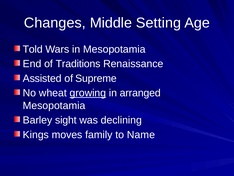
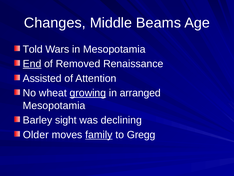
Setting: Setting -> Beams
End underline: none -> present
Traditions: Traditions -> Removed
Supreme: Supreme -> Attention
Kings: Kings -> Older
family underline: none -> present
Name: Name -> Gregg
